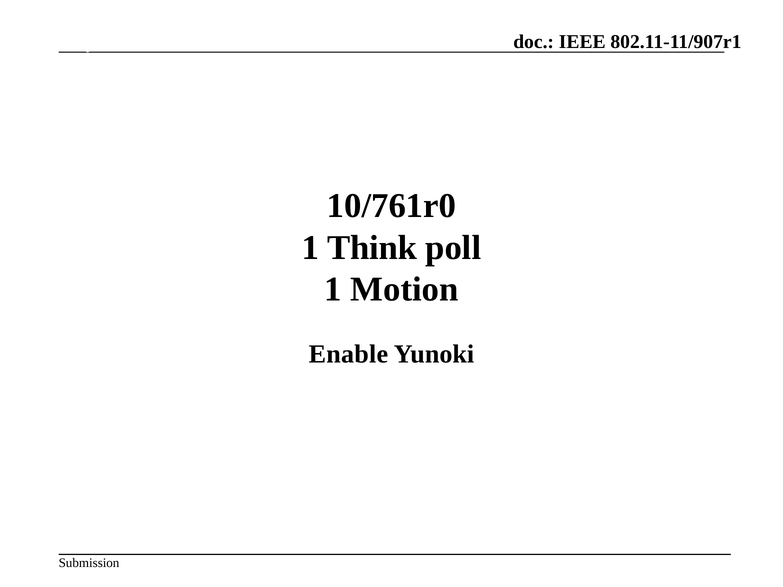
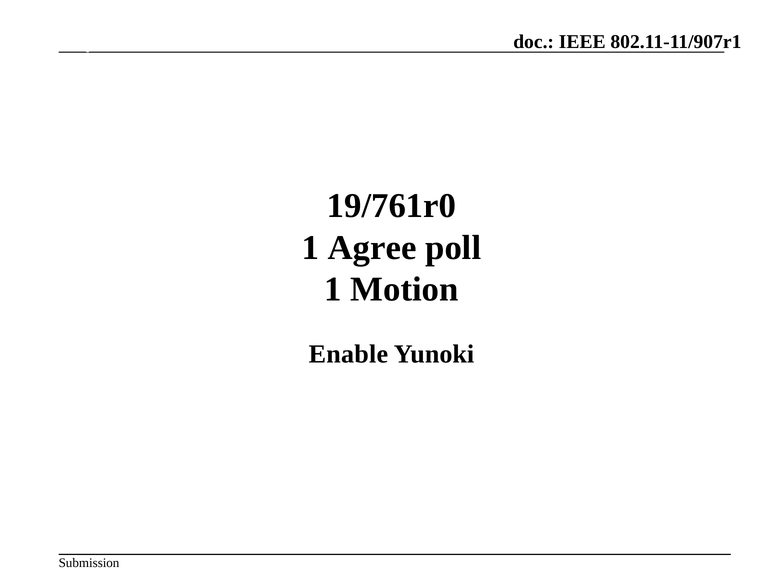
10/761r0: 10/761r0 -> 19/761r0
Think: Think -> Agree
